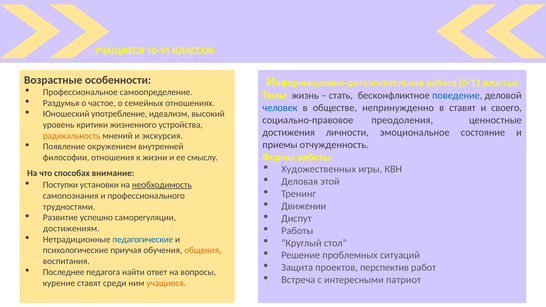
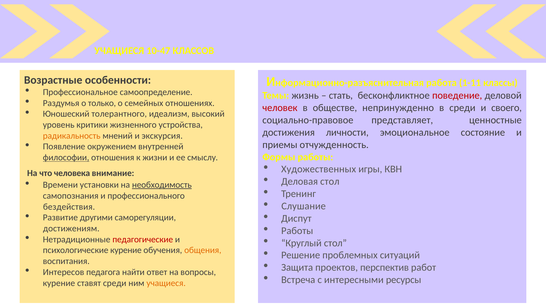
10-91: 10-91 -> 10-47
5-11: 5-11 -> 1-11
поведение colour: blue -> red
частое: частое -> только
человек colour: blue -> red
в ставят: ставят -> среди
употребление: употребление -> толерантного
преодоления: преодоления -> представляет
философии underline: none -> present
способах: способах -> человека
Деловая этой: этой -> стол
Поступки: Поступки -> Времени
Движении: Движении -> Слушание
трудностями: трудностями -> бездействия
успешно: успешно -> другими
педагогические colour: blue -> red
психологические приучая: приучая -> курение
Последнее: Последнее -> Интересов
патриот: патриот -> ресурсы
